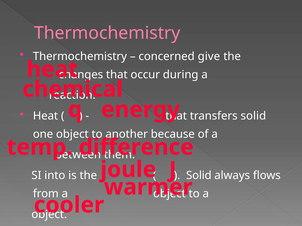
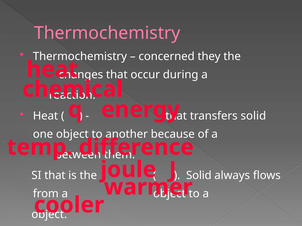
give: give -> they
SI into: into -> that
